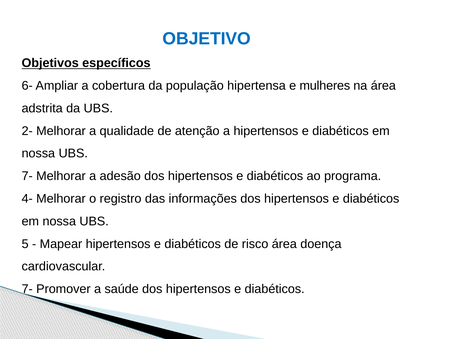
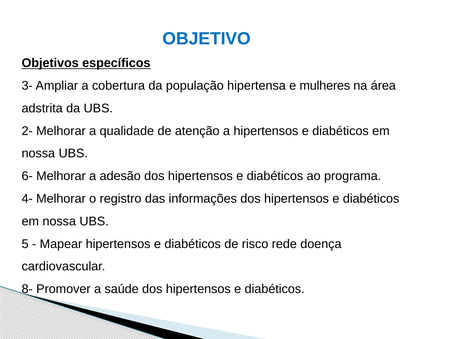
6-: 6- -> 3-
7- at (27, 176): 7- -> 6-
risco área: área -> rede
7- at (27, 288): 7- -> 8-
